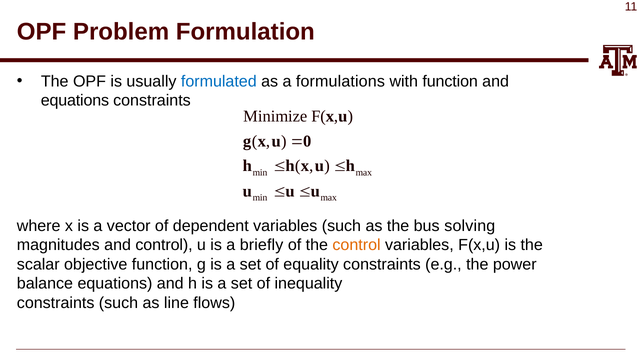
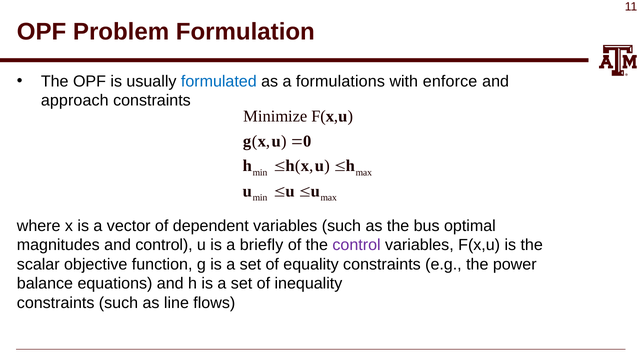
with function: function -> enforce
equations at (75, 101): equations -> approach
solving: solving -> optimal
control at (357, 245) colour: orange -> purple
